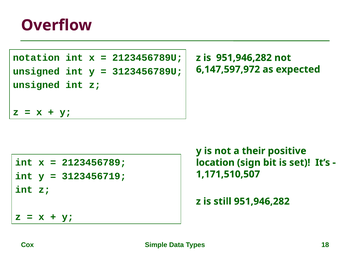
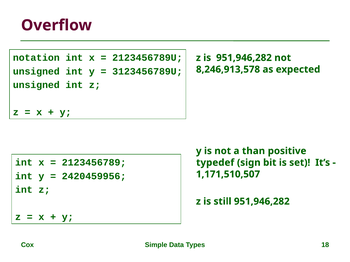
6,147,597,972: 6,147,597,972 -> 8,246,913,578
their: their -> than
location: location -> typedef
3123456719: 3123456719 -> 2420459956
